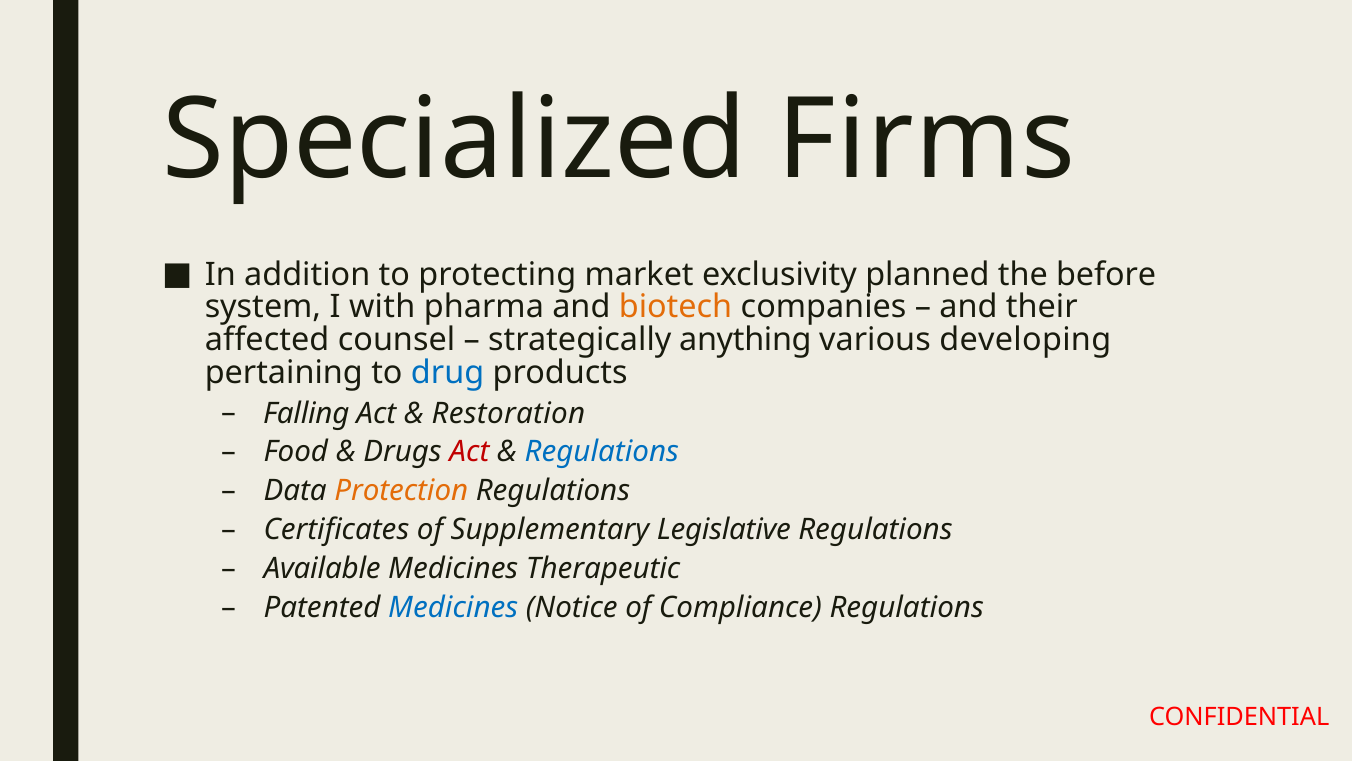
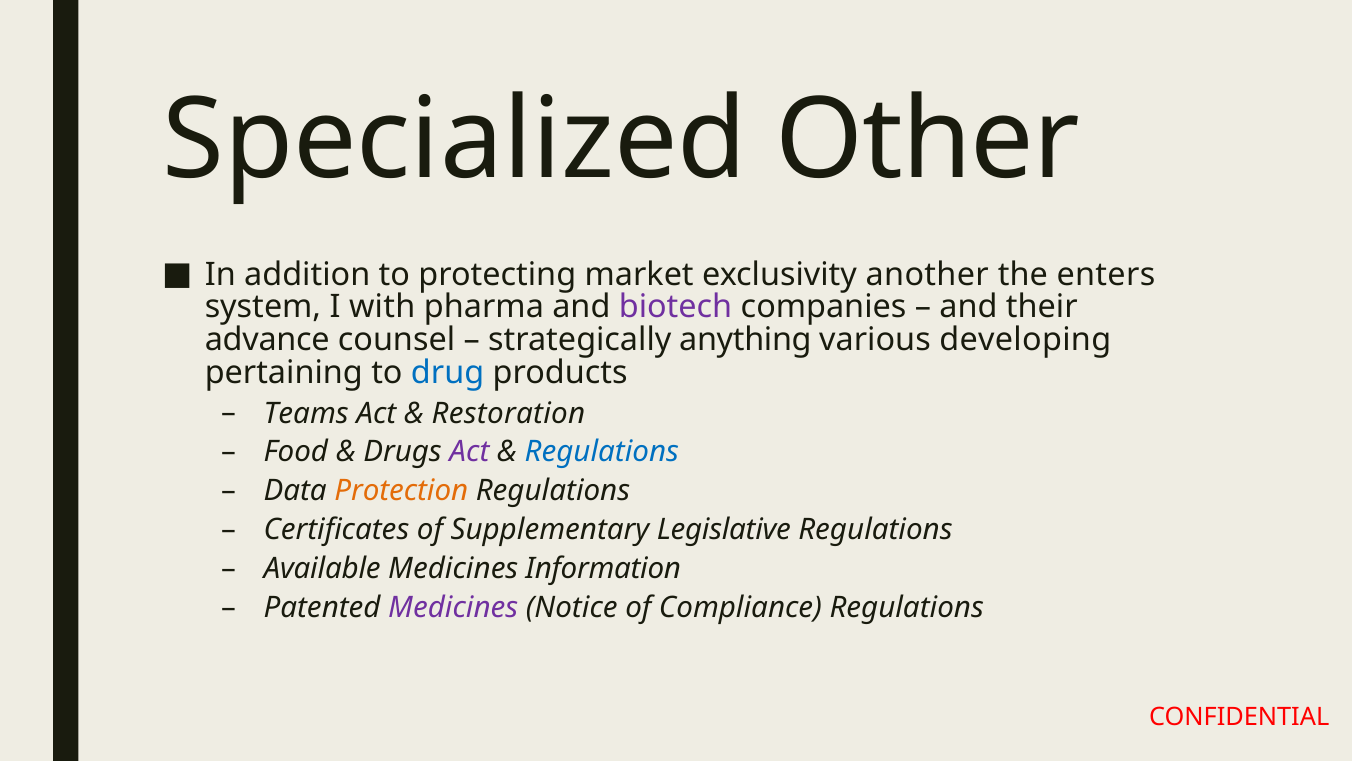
Firms: Firms -> Other
planned: planned -> another
before: before -> enters
biotech colour: orange -> purple
affected: affected -> advance
Falling: Falling -> Teams
Act at (469, 452) colour: red -> purple
Therapeutic: Therapeutic -> Information
Medicines at (453, 607) colour: blue -> purple
